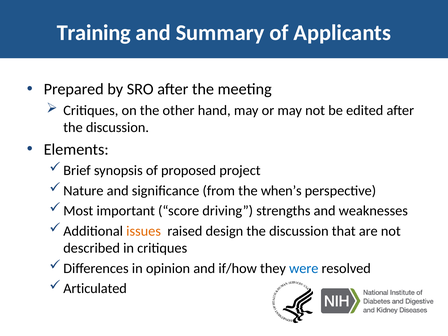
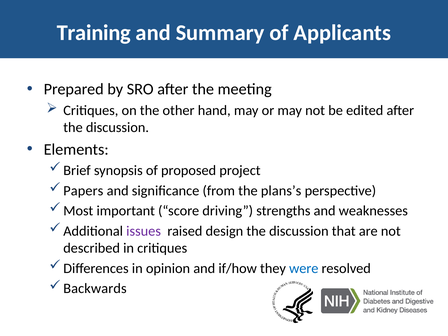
Nature: Nature -> Papers
when’s: when’s -> plans’s
issues colour: orange -> purple
Articulated: Articulated -> Backwards
